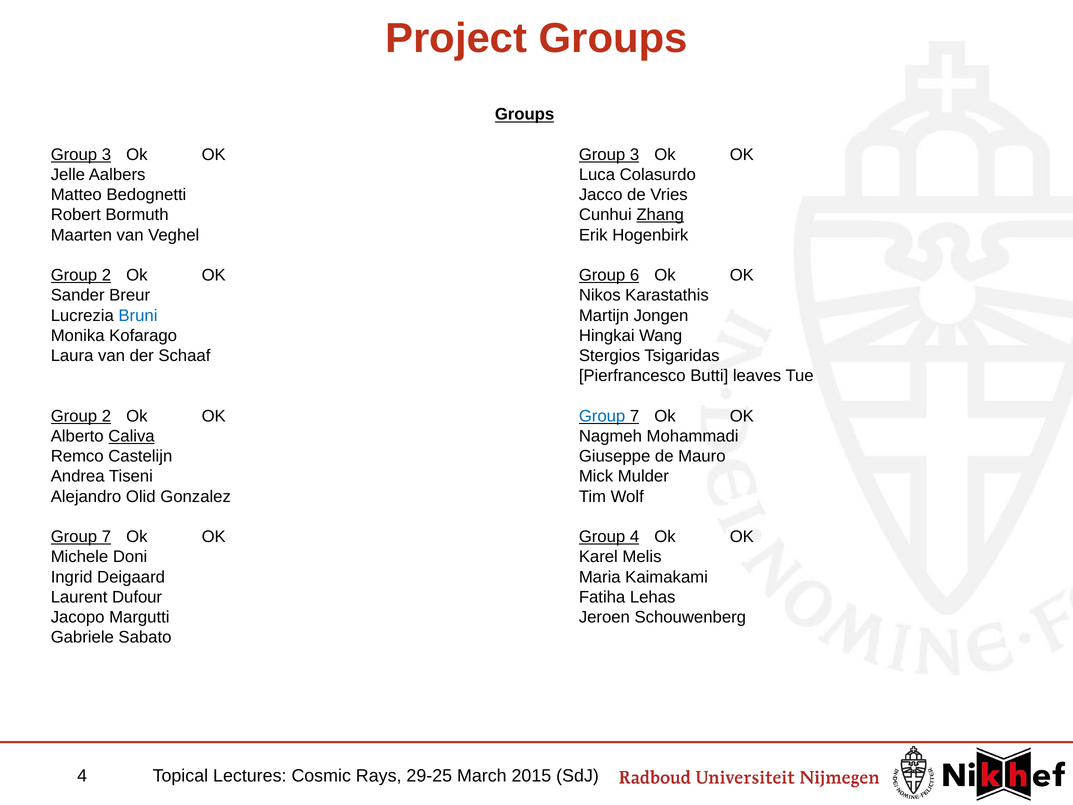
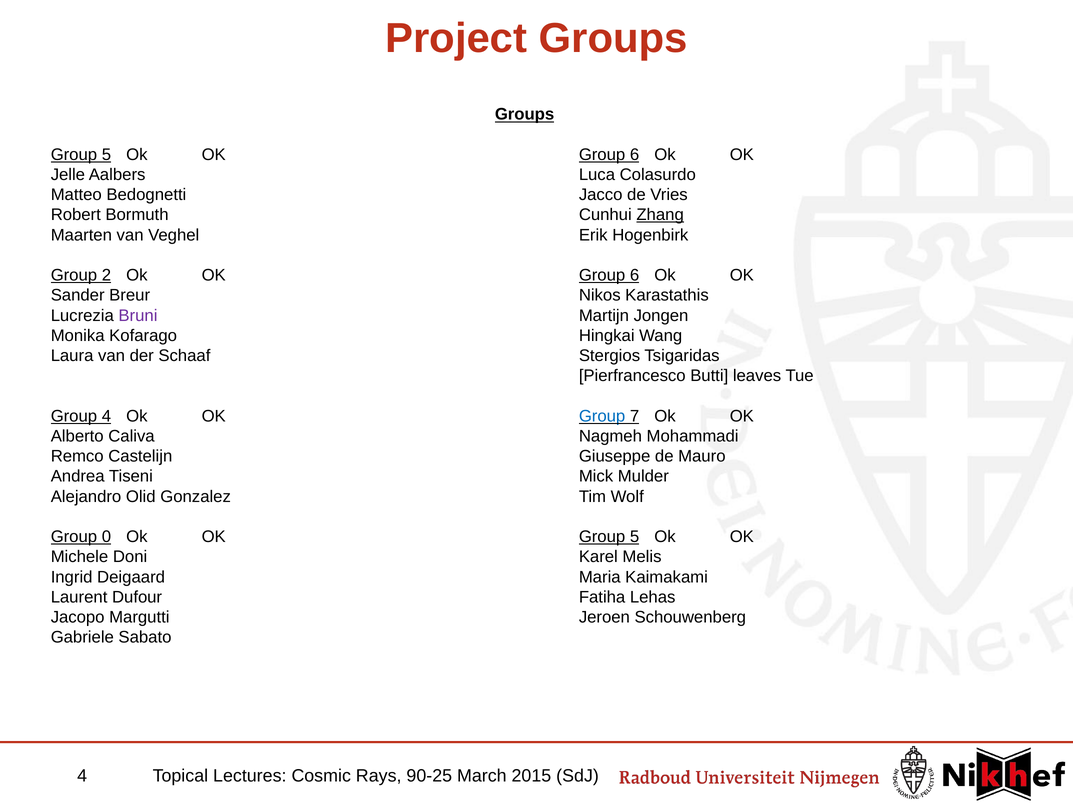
3 at (106, 155): 3 -> 5
3 at (635, 155): 3 -> 6
Bruni colour: blue -> purple
2 at (106, 416): 2 -> 4
Caliva underline: present -> none
7 at (106, 537): 7 -> 0
OK Group 4: 4 -> 5
29-25: 29-25 -> 90-25
